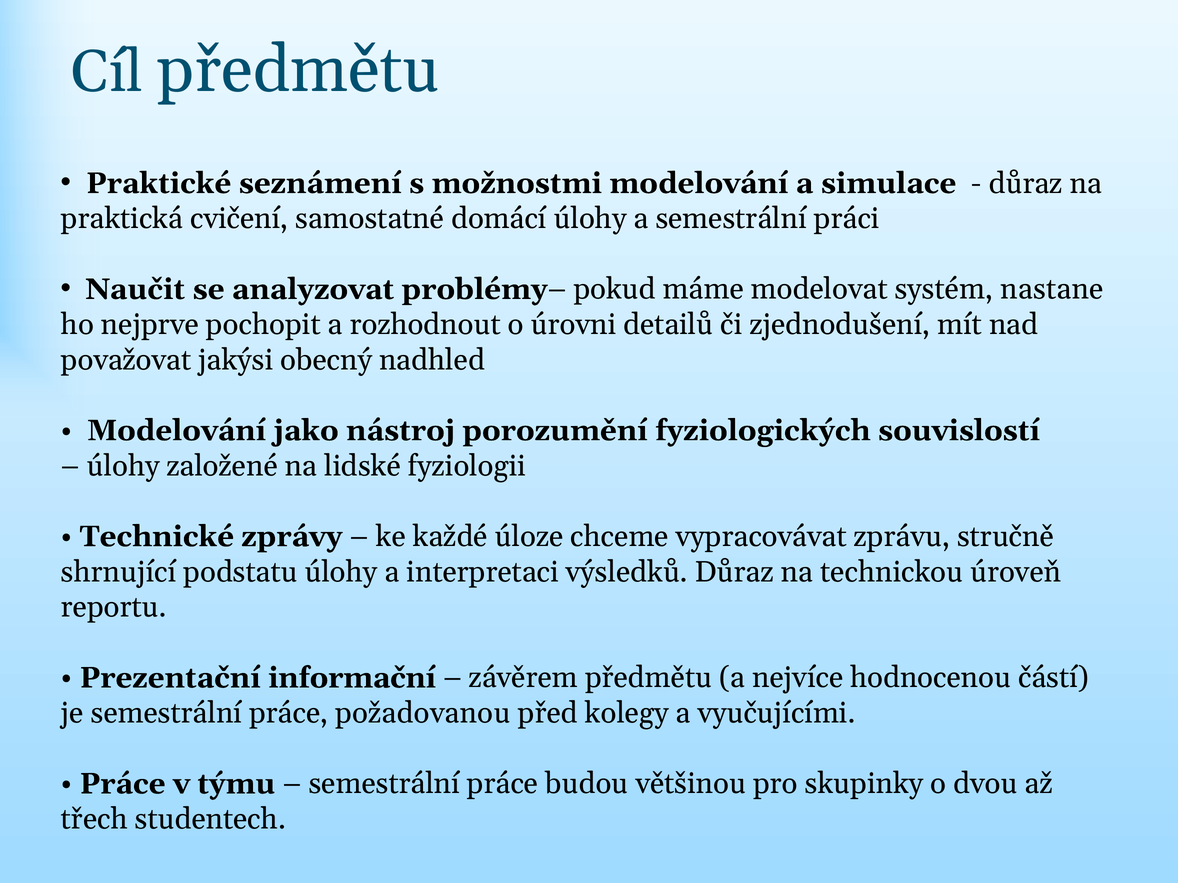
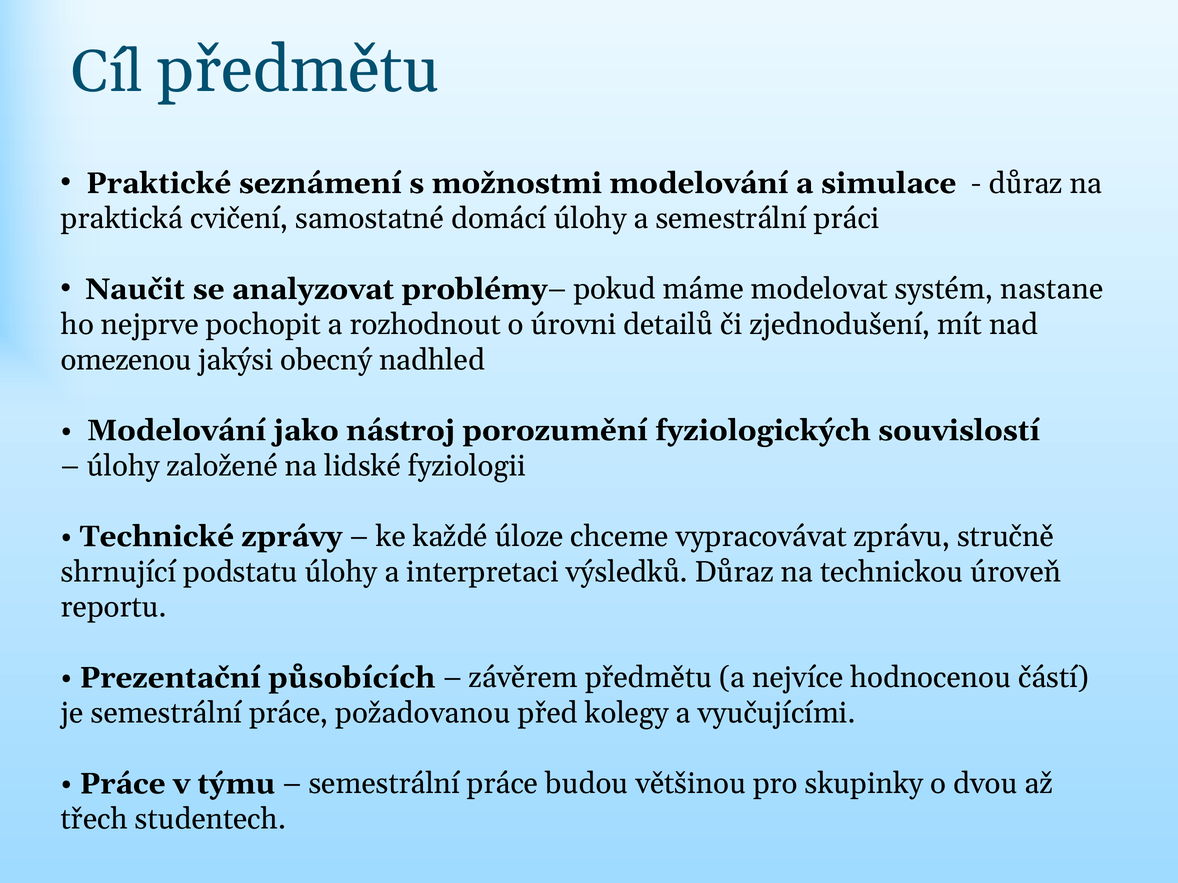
považovat: považovat -> omezenou
informační: informační -> působících
